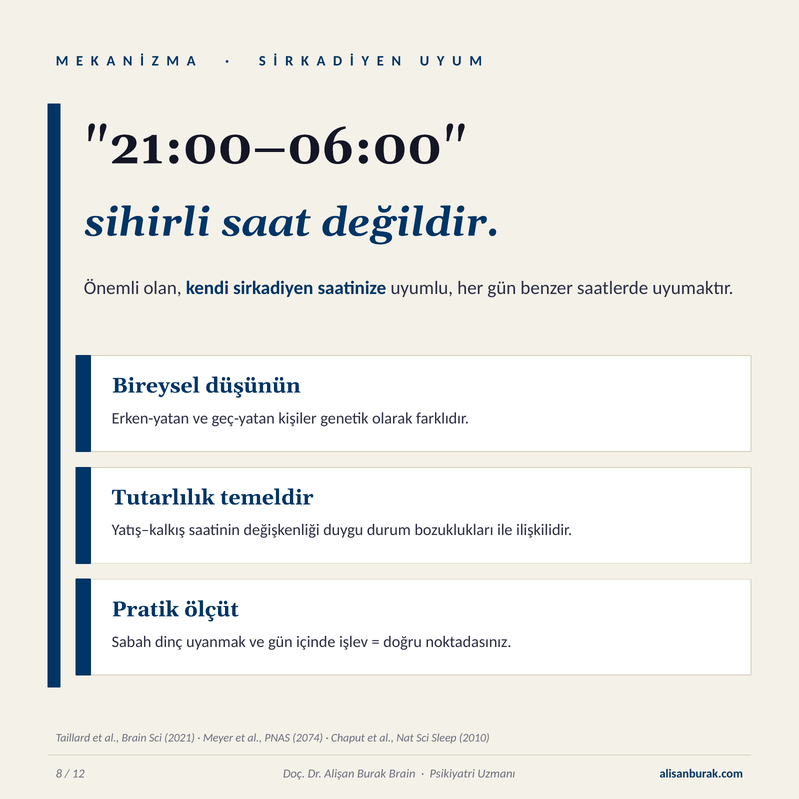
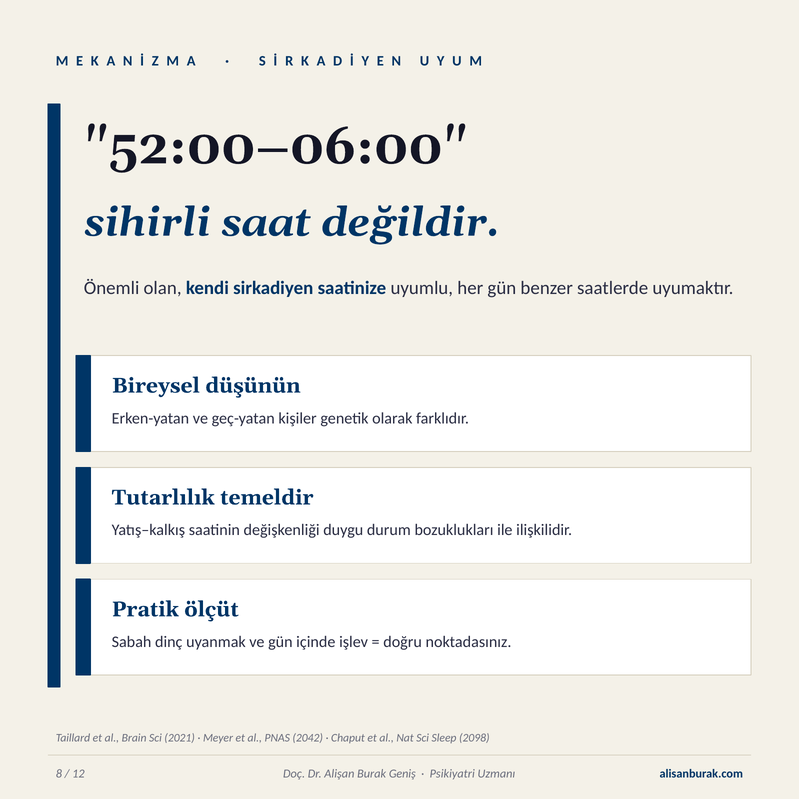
21:00–06:00: 21:00–06:00 -> 52:00–06:00
2074: 2074 -> 2042
2010: 2010 -> 2098
Burak Brain: Brain -> Geniş
